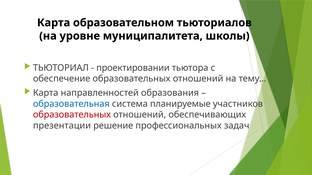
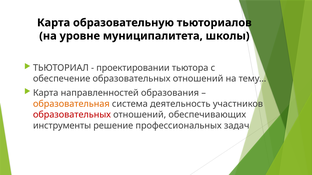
образовательном: образовательном -> образовательную
образовательная colour: blue -> orange
планируемые: планируемые -> деятельность
презентации: презентации -> инструменты
